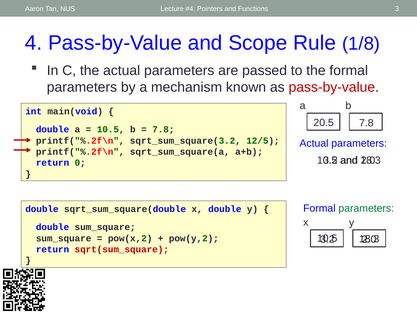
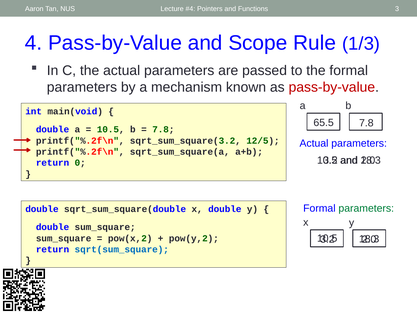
1/8: 1/8 -> 1/3
20.5: 20.5 -> 65.5
sqrt(sum_square colour: red -> blue
